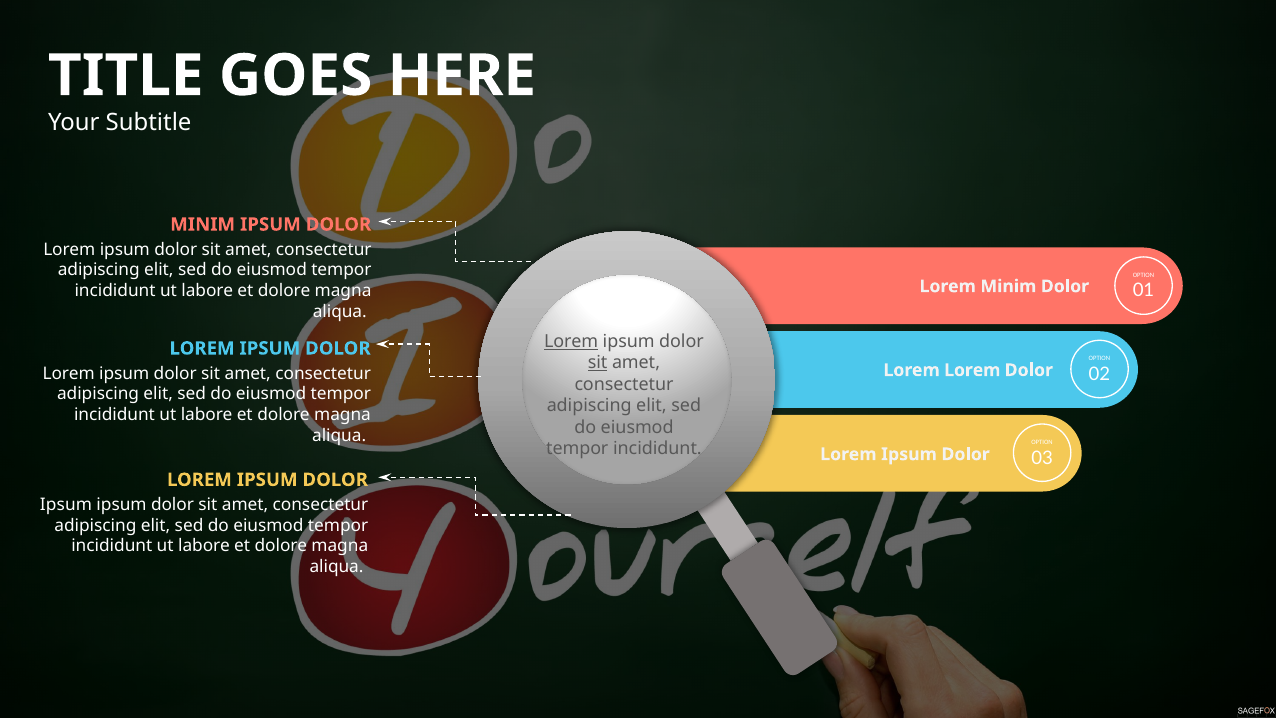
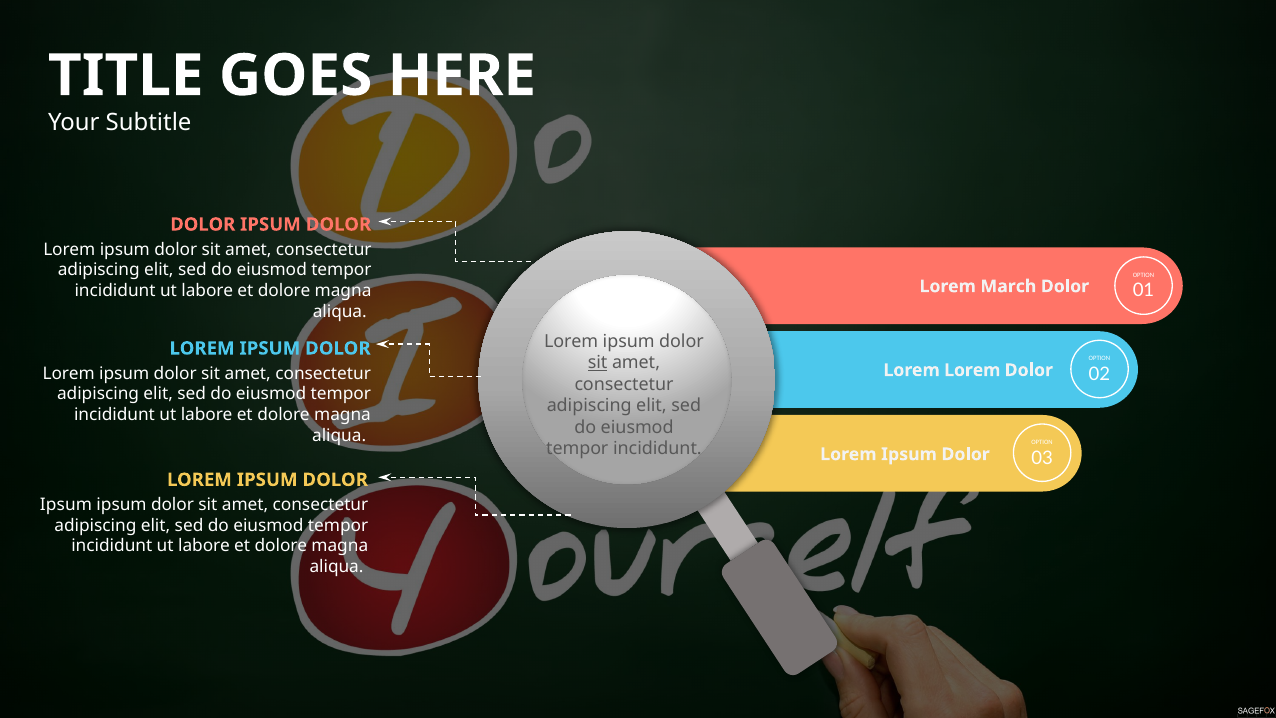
MINIM at (203, 224): MINIM -> DOLOR
Lorem Minim: Minim -> March
Lorem at (571, 341) underline: present -> none
